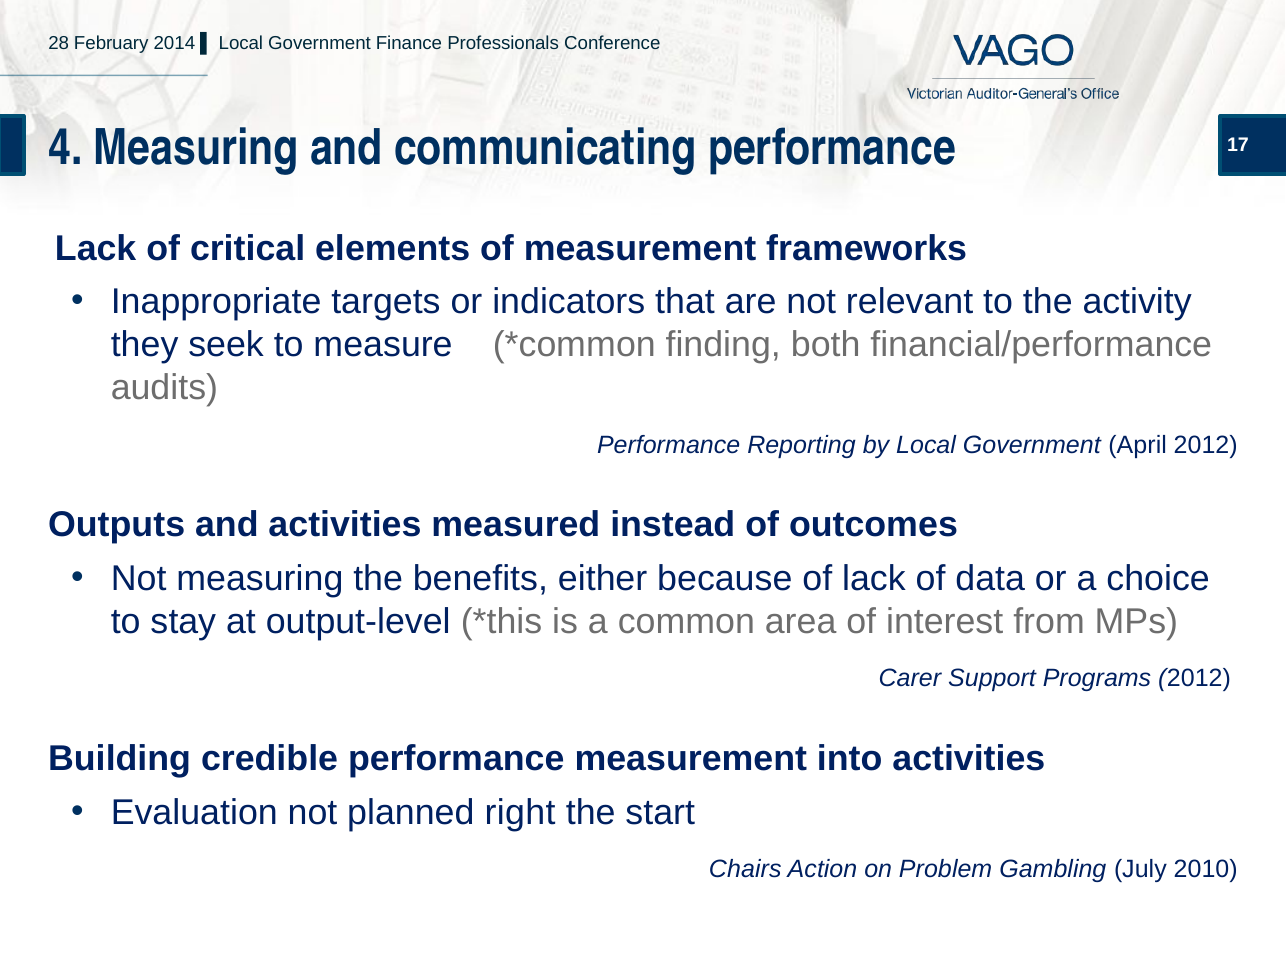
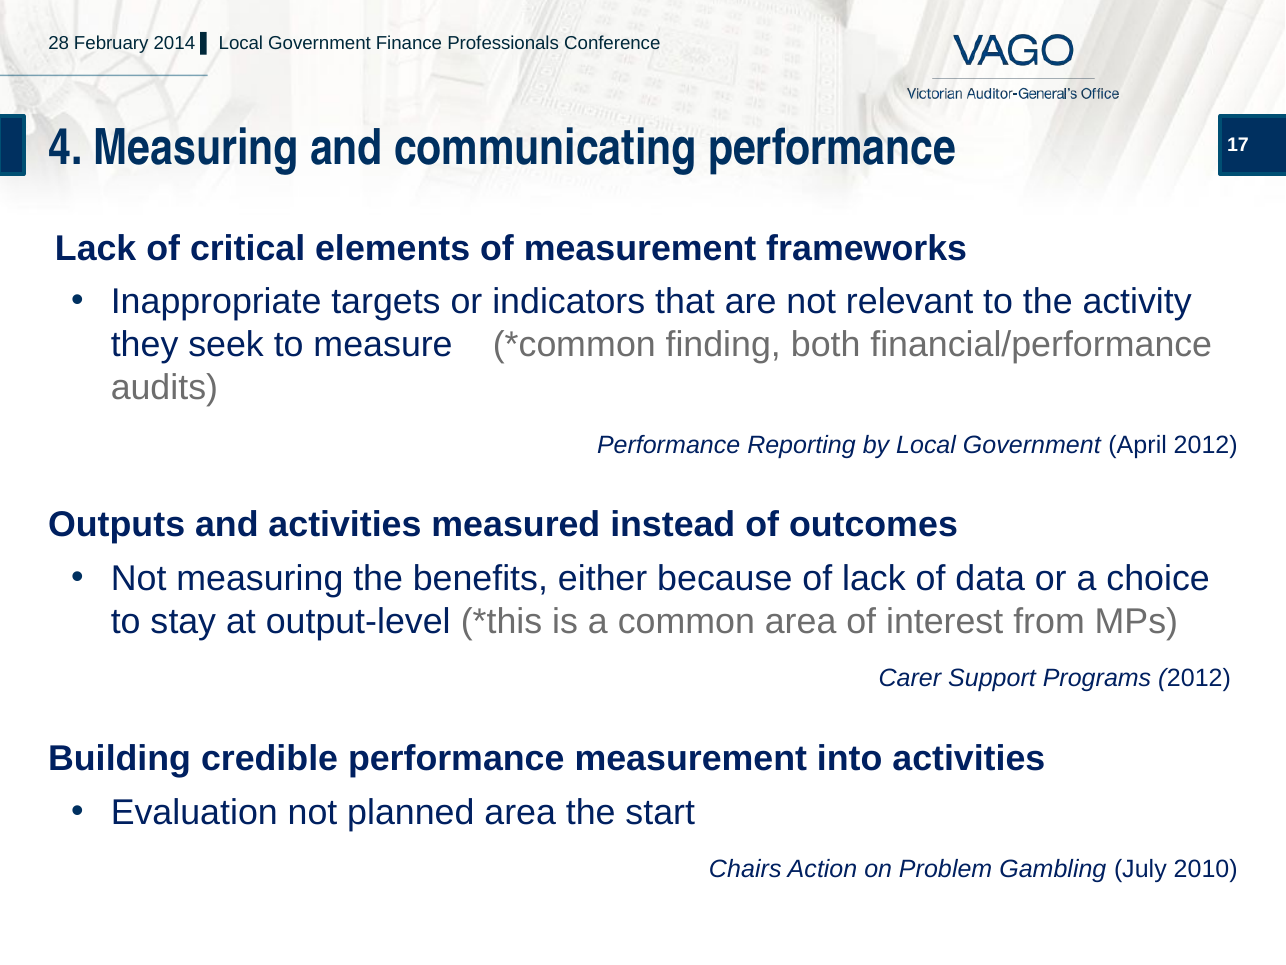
planned right: right -> area
